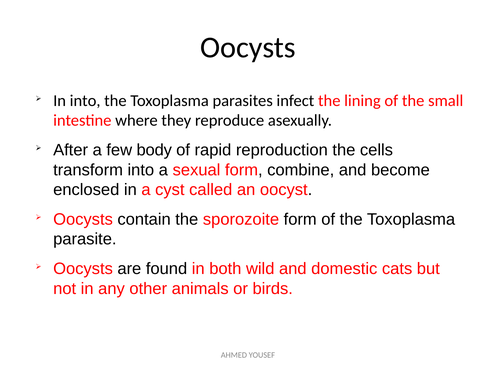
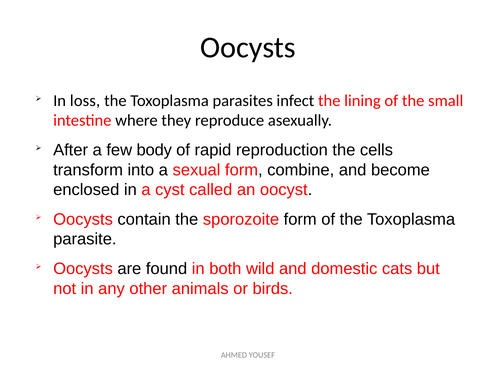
In into: into -> loss
